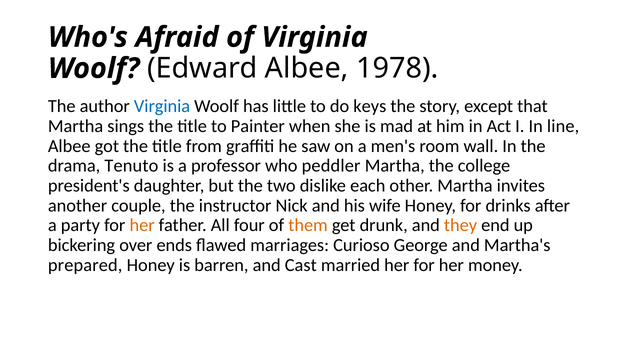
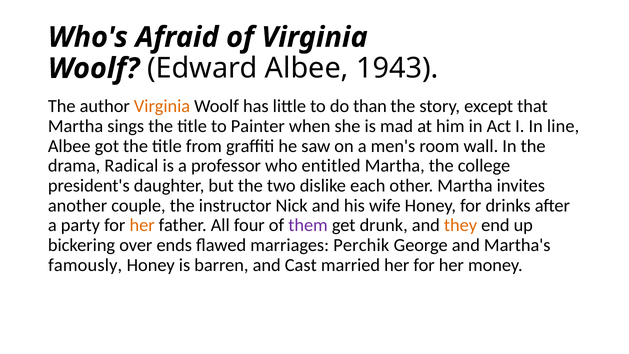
1978: 1978 -> 1943
Virginia at (162, 106) colour: blue -> orange
keys: keys -> than
Tenuto: Tenuto -> Radical
peddler: peddler -> entitled
them colour: orange -> purple
Curioso: Curioso -> Perchik
prepared: prepared -> famously
